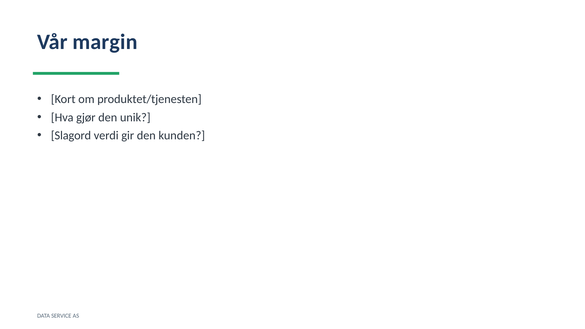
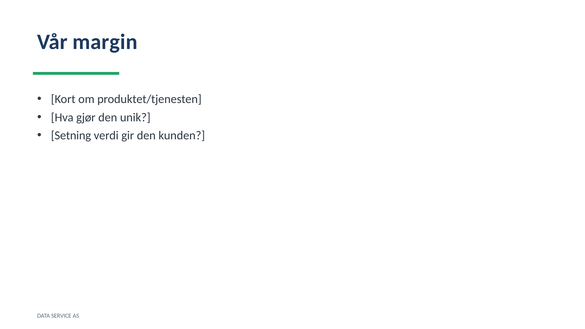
Slagord: Slagord -> Setning
